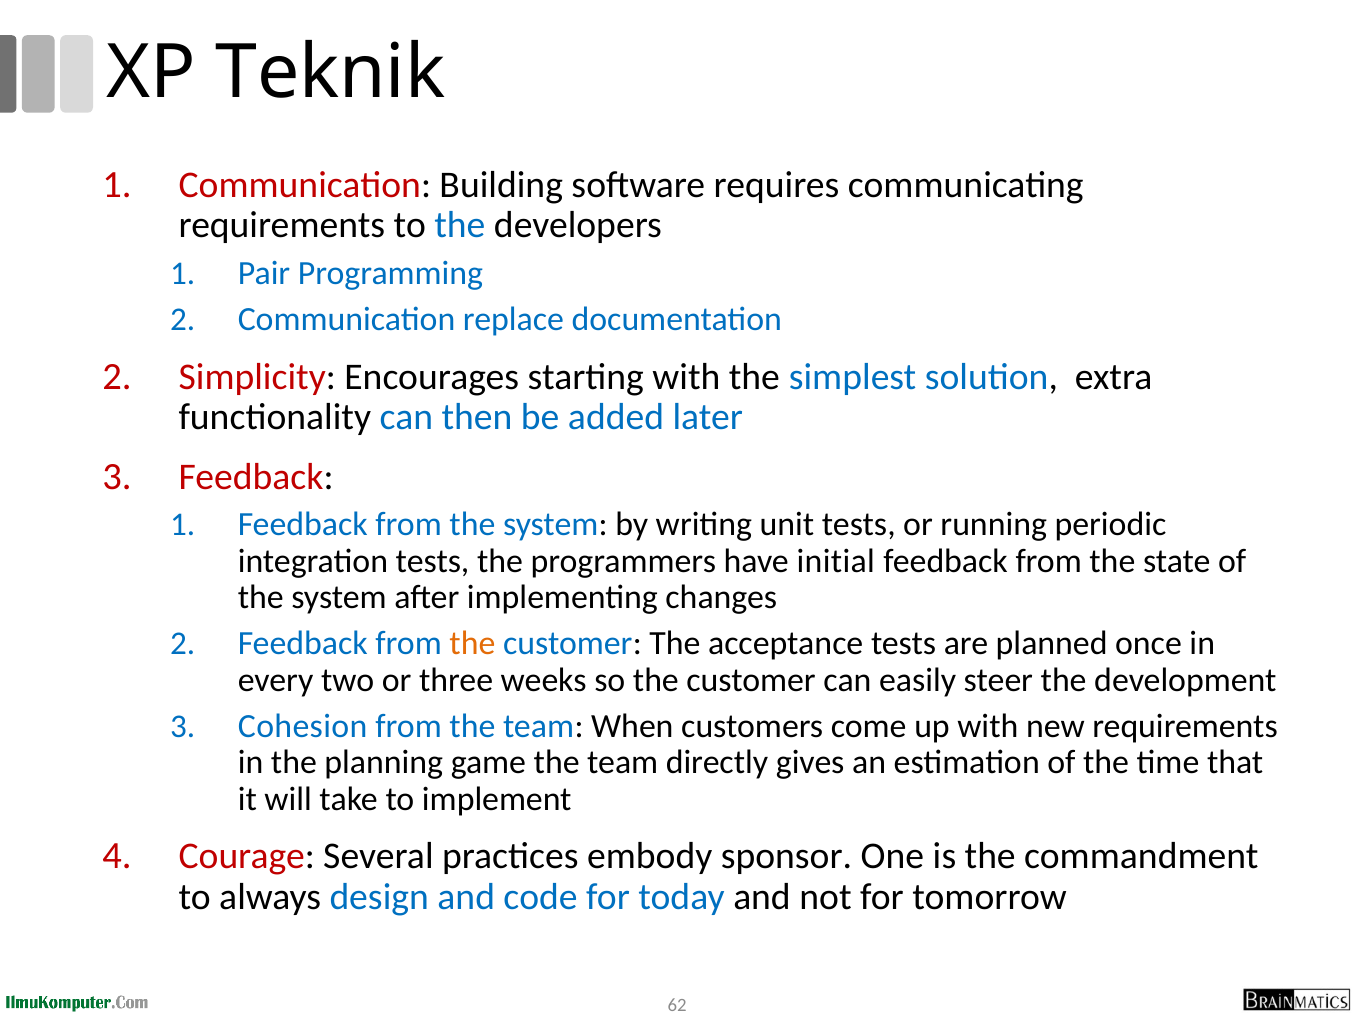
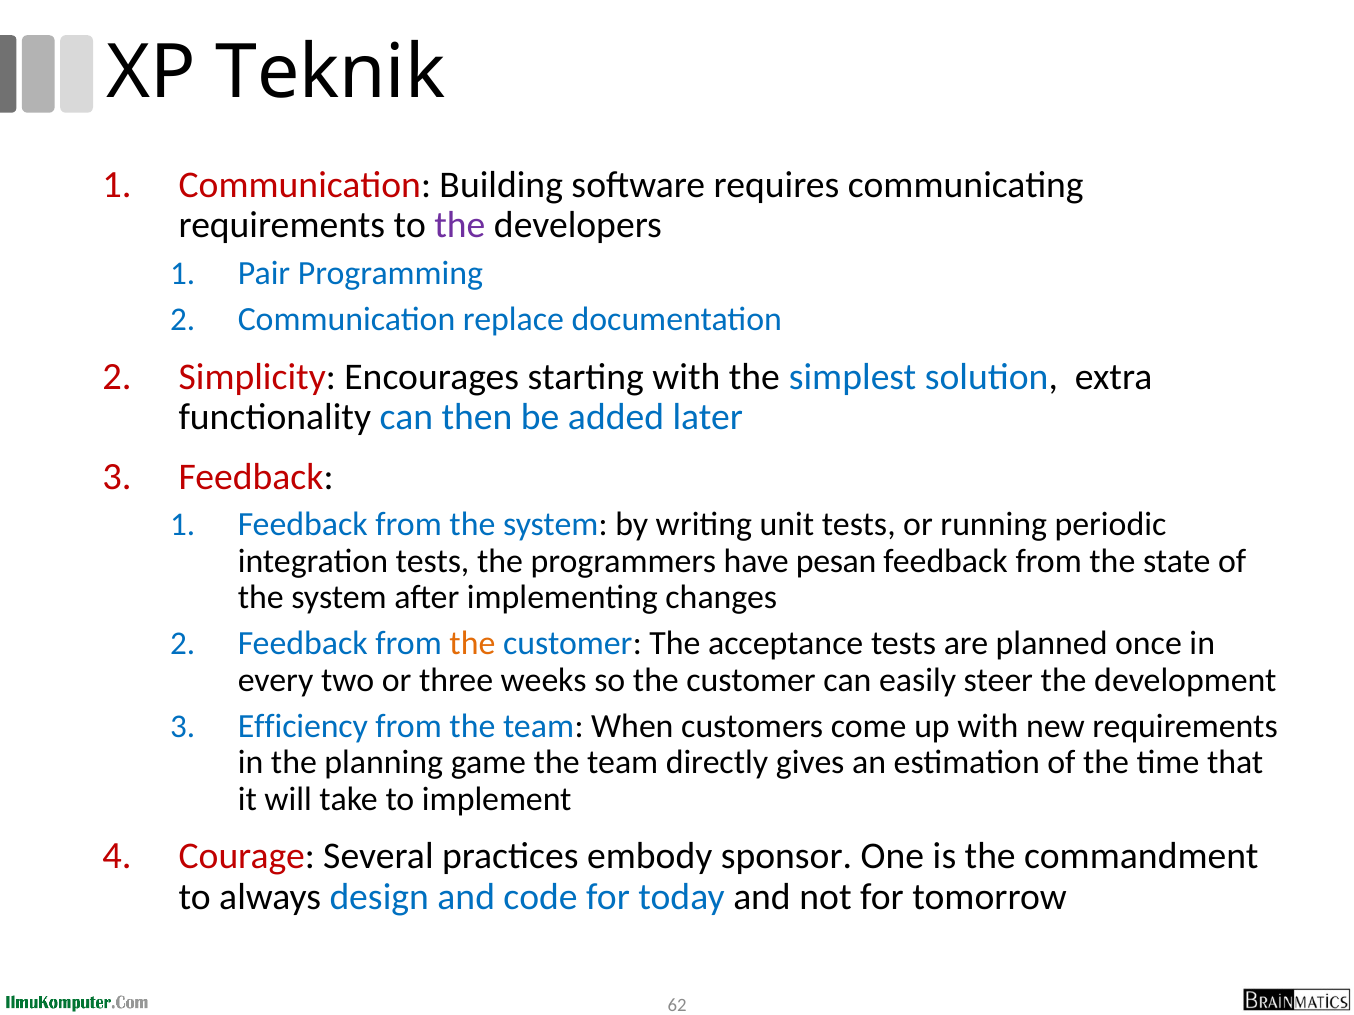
the at (460, 225) colour: blue -> purple
initial: initial -> pesan
Cohesion: Cohesion -> Efficiency
